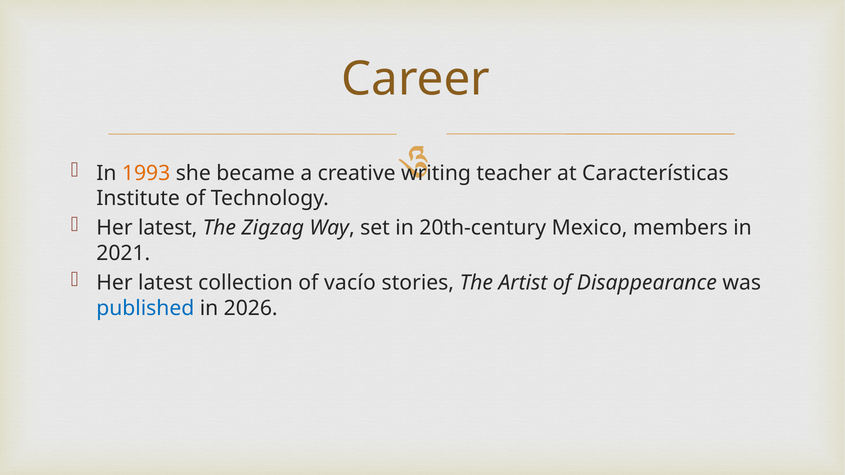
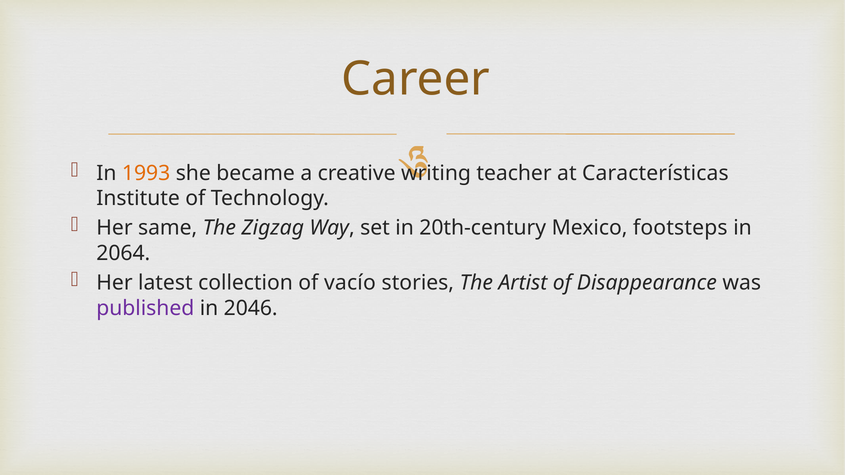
latest at (168, 228): latest -> same
members: members -> footsteps
2021: 2021 -> 2064
published colour: blue -> purple
2026: 2026 -> 2046
